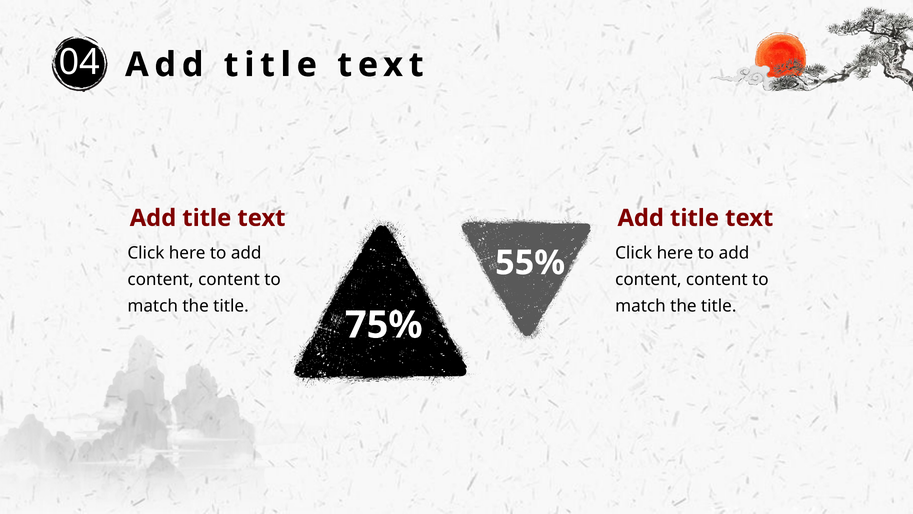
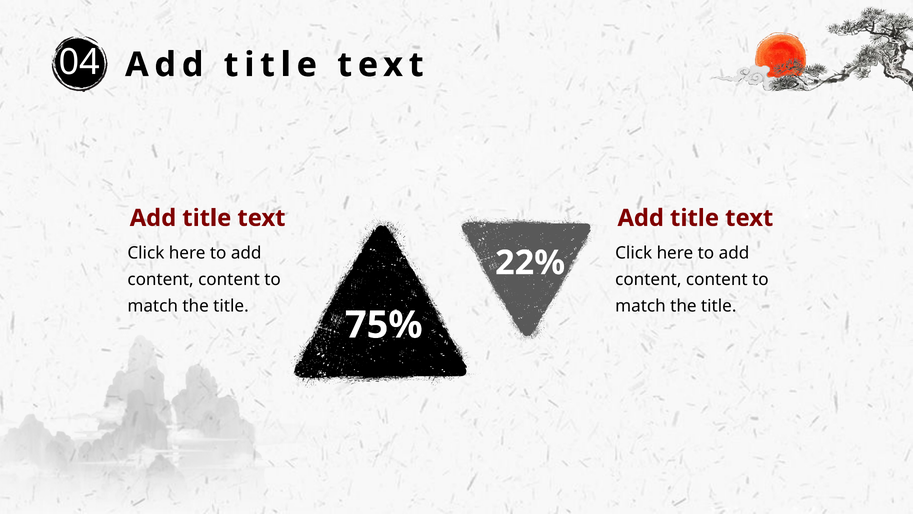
55%: 55% -> 22%
